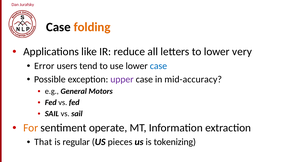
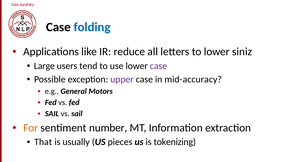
folding colour: orange -> blue
very: very -> siniz
Error: Error -> Large
case at (158, 66) colour: blue -> purple
operate: operate -> number
regular: regular -> usually
